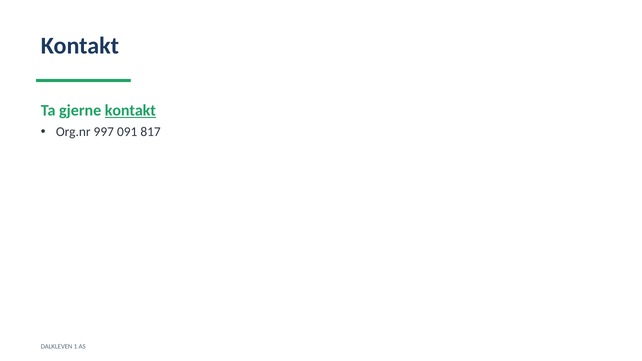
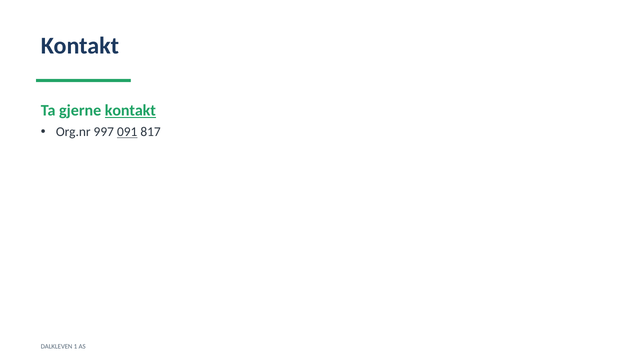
091 underline: none -> present
